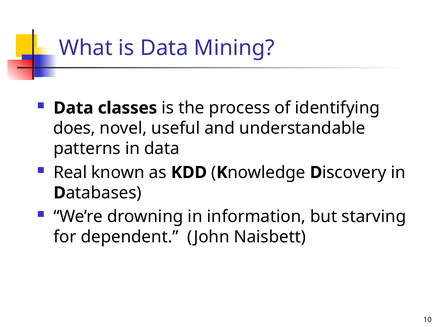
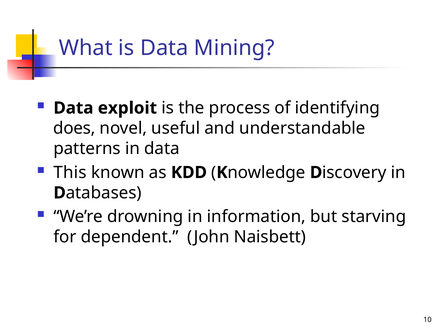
classes: classes -> exploit
Real: Real -> This
